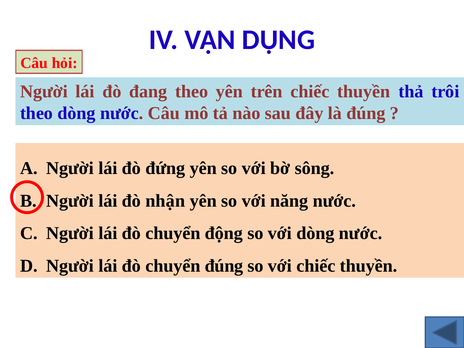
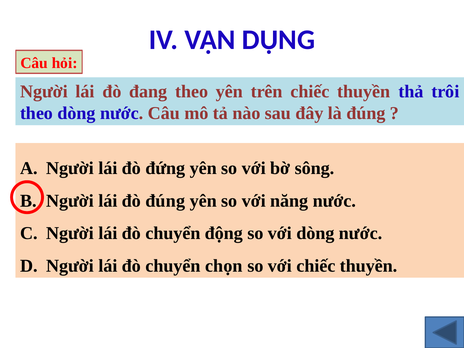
đò nhận: nhận -> đúng
chuyển đúng: đúng -> chọn
